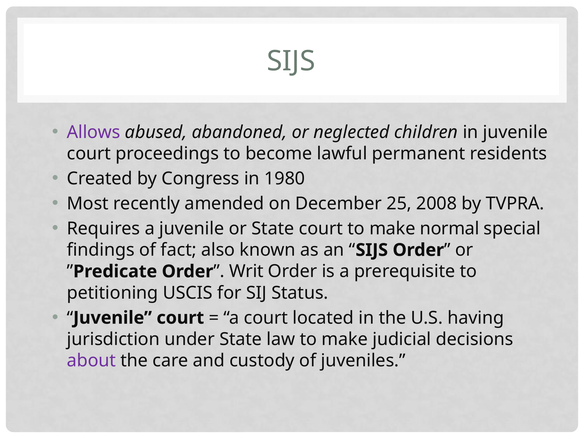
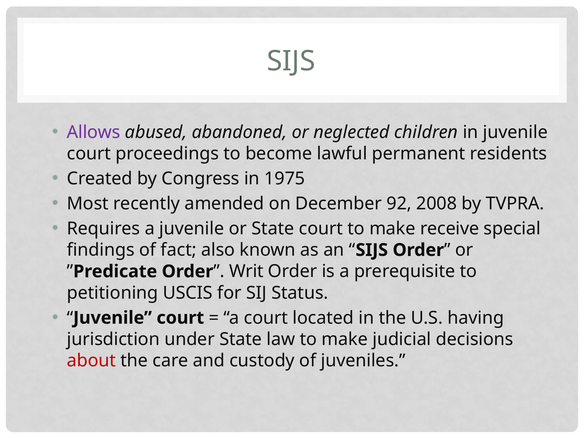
1980: 1980 -> 1975
25: 25 -> 92
normal: normal -> receive
about colour: purple -> red
